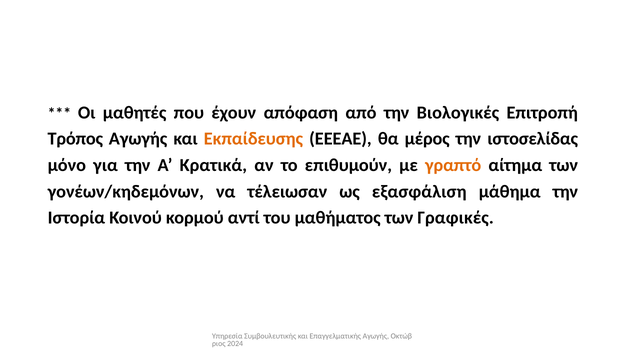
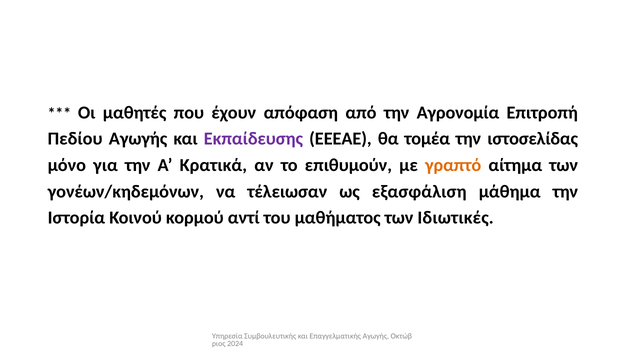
Βιολογικές: Βιολογικές -> Αγρονομία
Τρόπος: Τρόπος -> Πεδίου
Εκπαίδευσης colour: orange -> purple
μέρος: μέρος -> τομέα
Γραφικές: Γραφικές -> Ιδιωτικές
